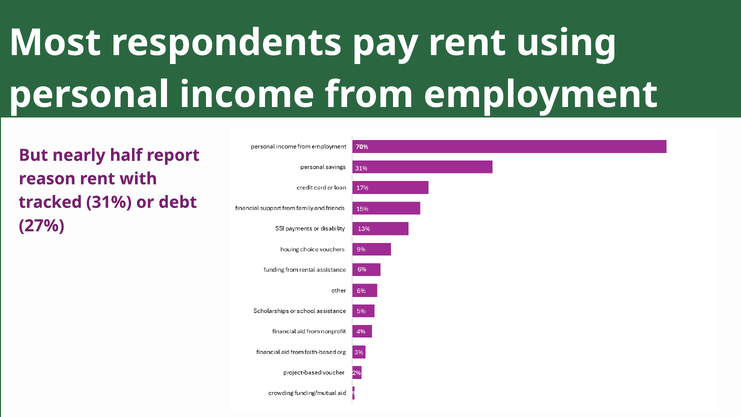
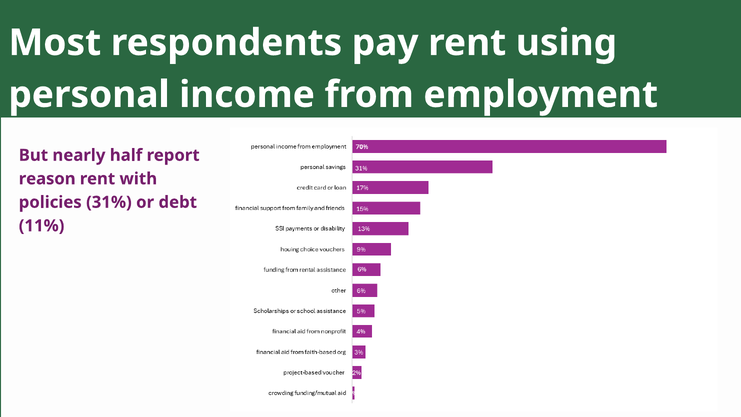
tracked: tracked -> policies
27%: 27% -> 11%
